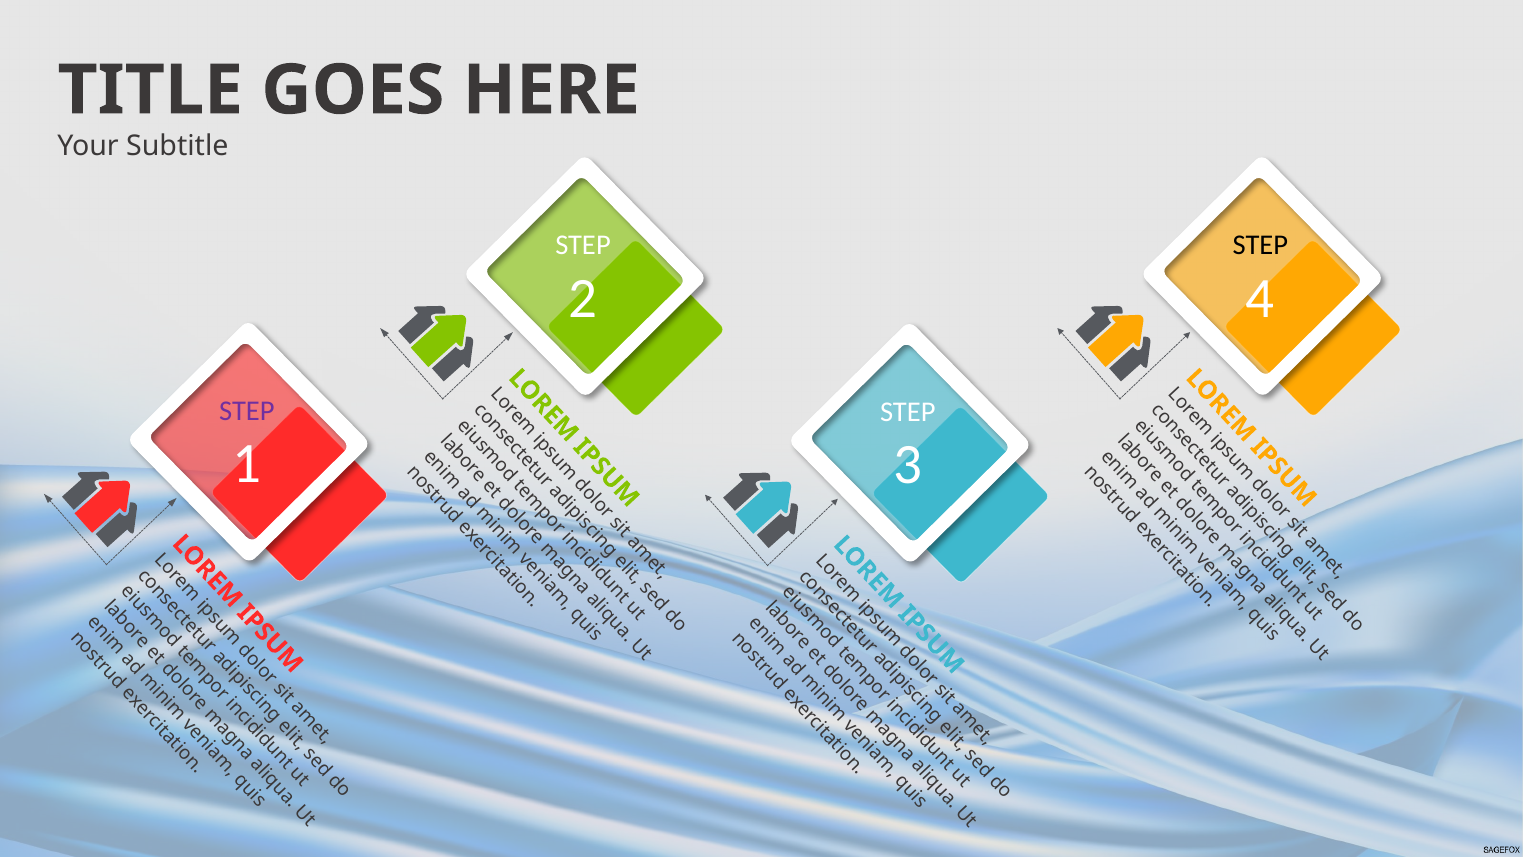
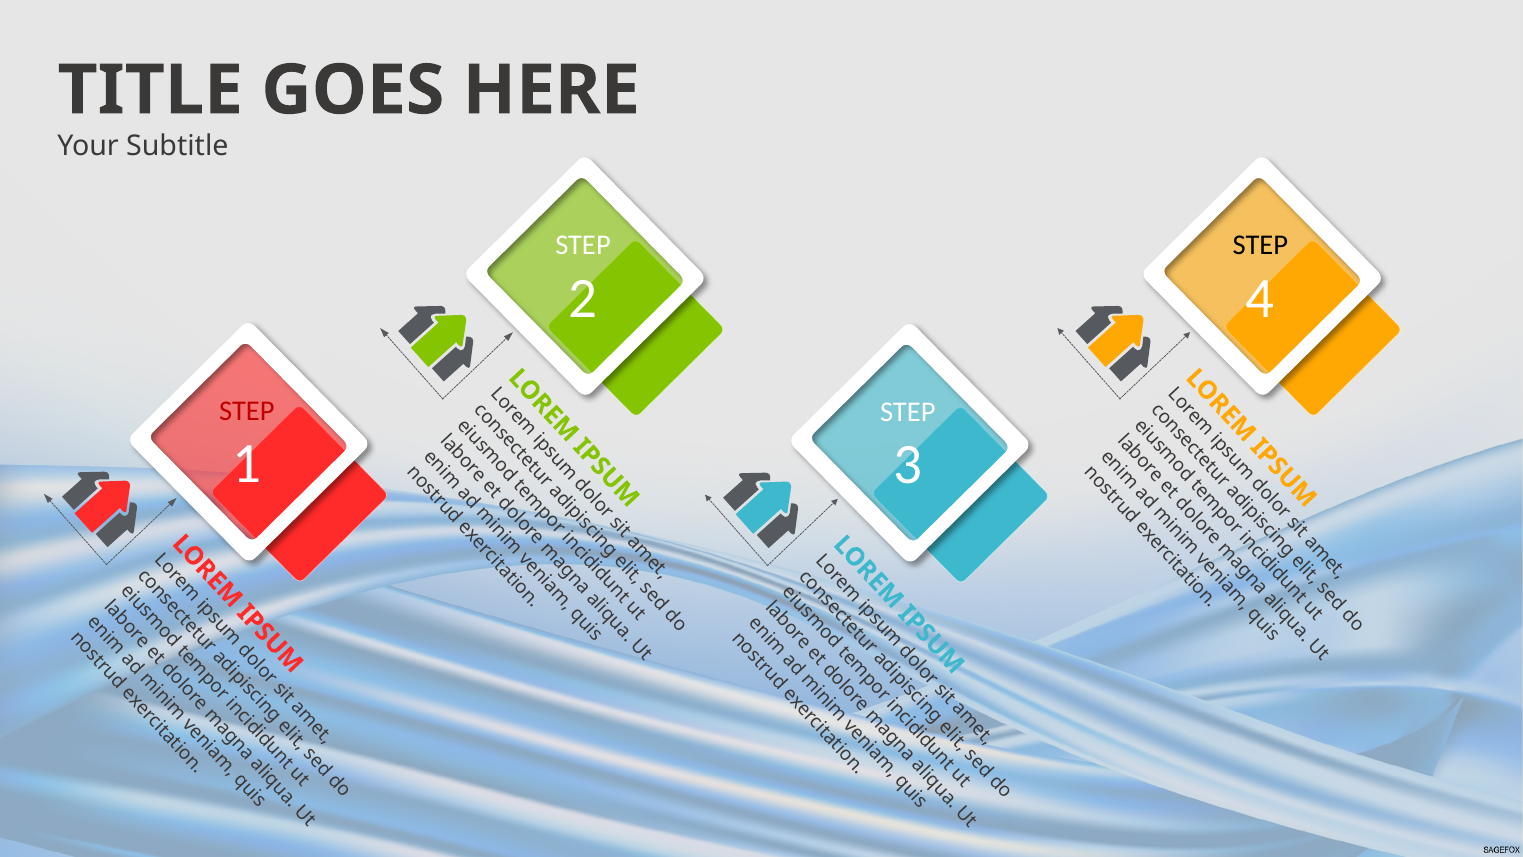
STEP at (247, 410) colour: purple -> red
